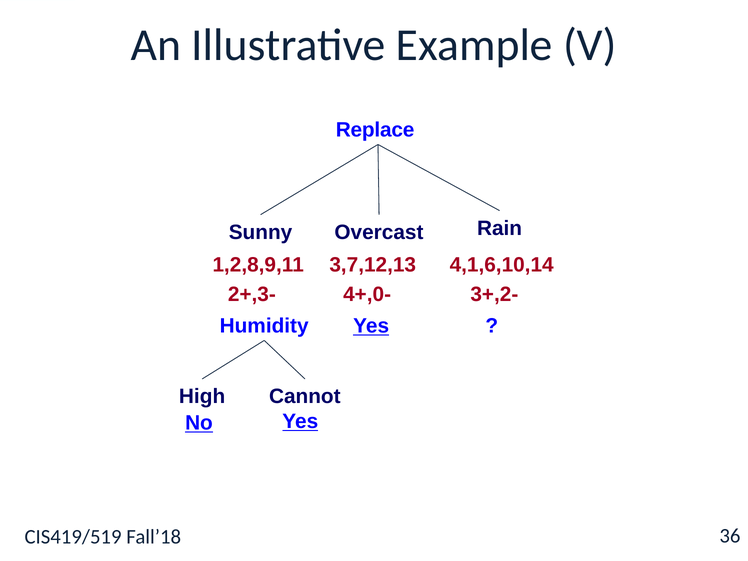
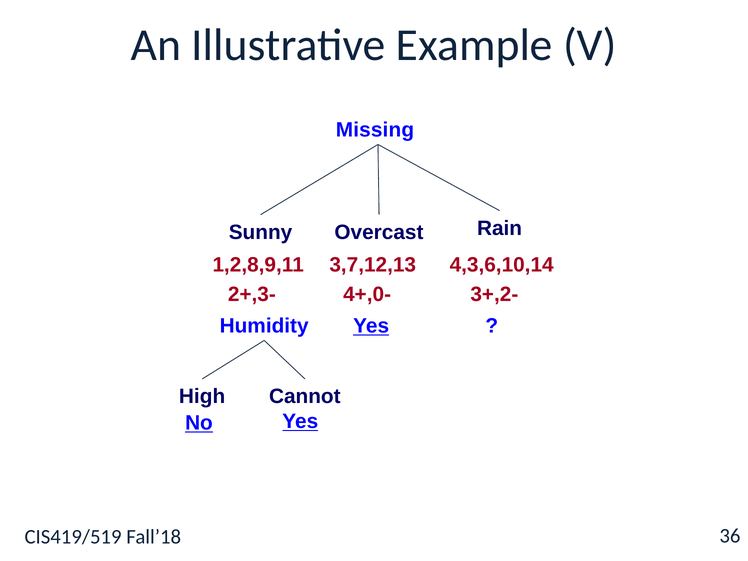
Replace: Replace -> Missing
4,1,6,10,14: 4,1,6,10,14 -> 4,3,6,10,14
